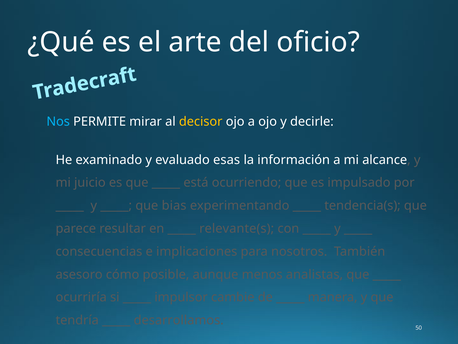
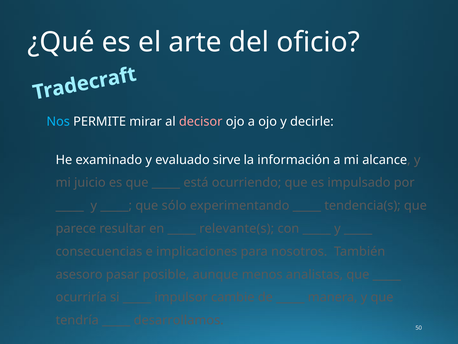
decisor colour: yellow -> pink
esas: esas -> sirve
bias: bias -> sólo
cómo: cómo -> pasar
